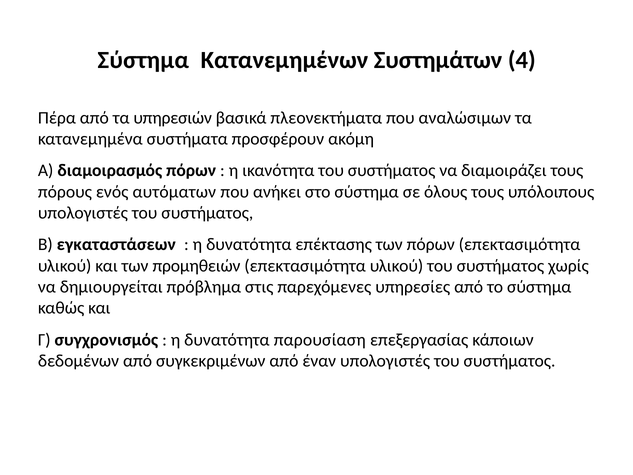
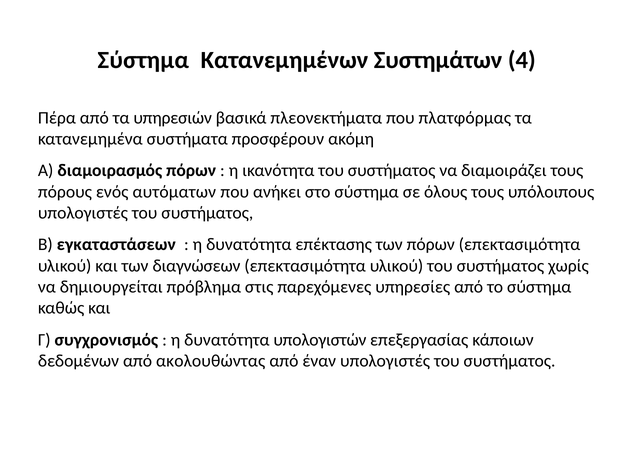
αναλώσιμων: αναλώσιμων -> πλατφόρμας
προμηθειών: προμηθειών -> διαγνώσεων
παρουσίαση: παρουσίαση -> υπολογιστών
συγκεκριμένων: συγκεκριμένων -> ακολουθώντας
